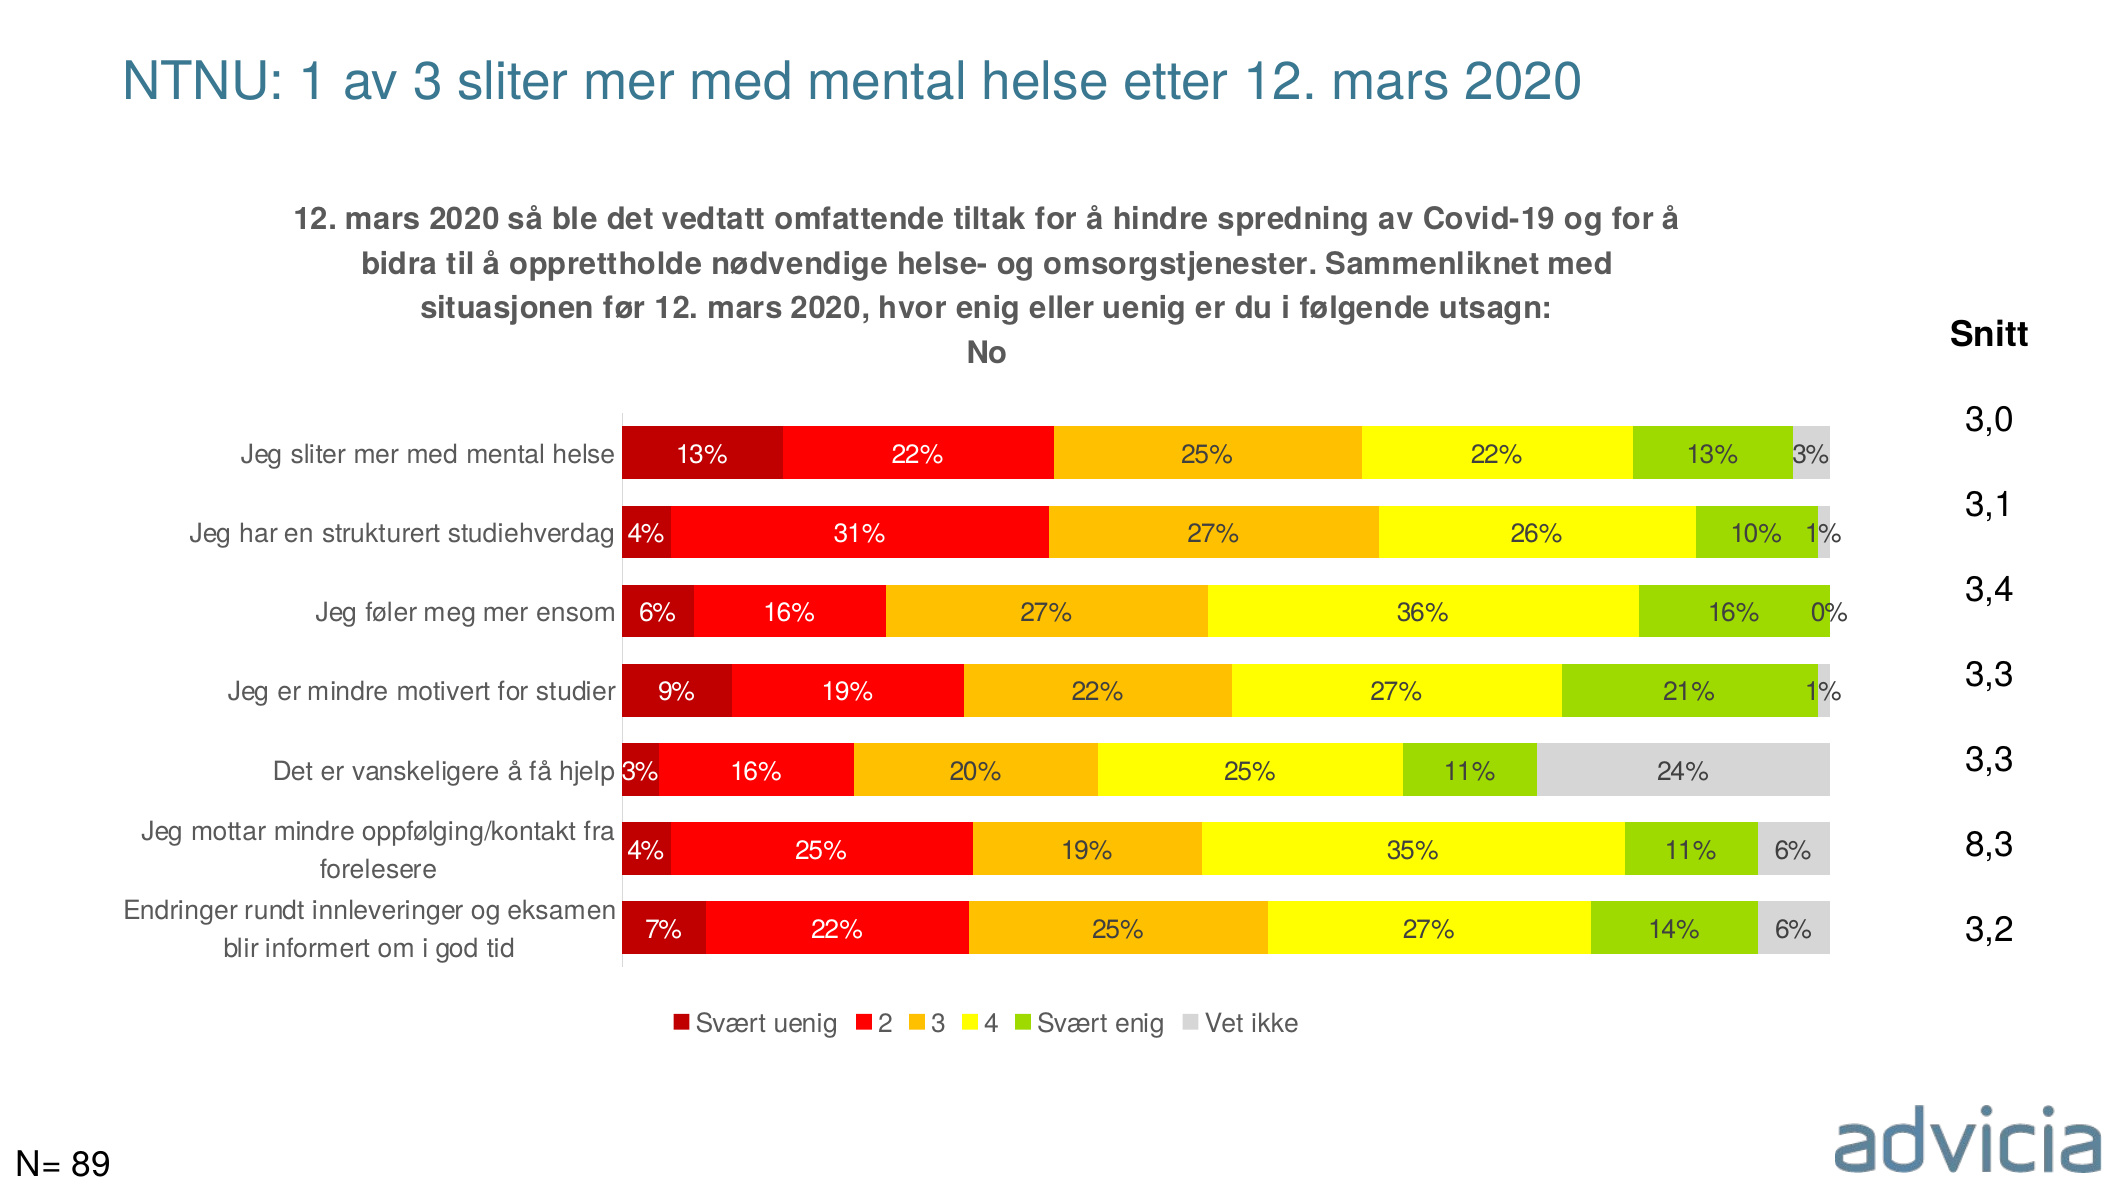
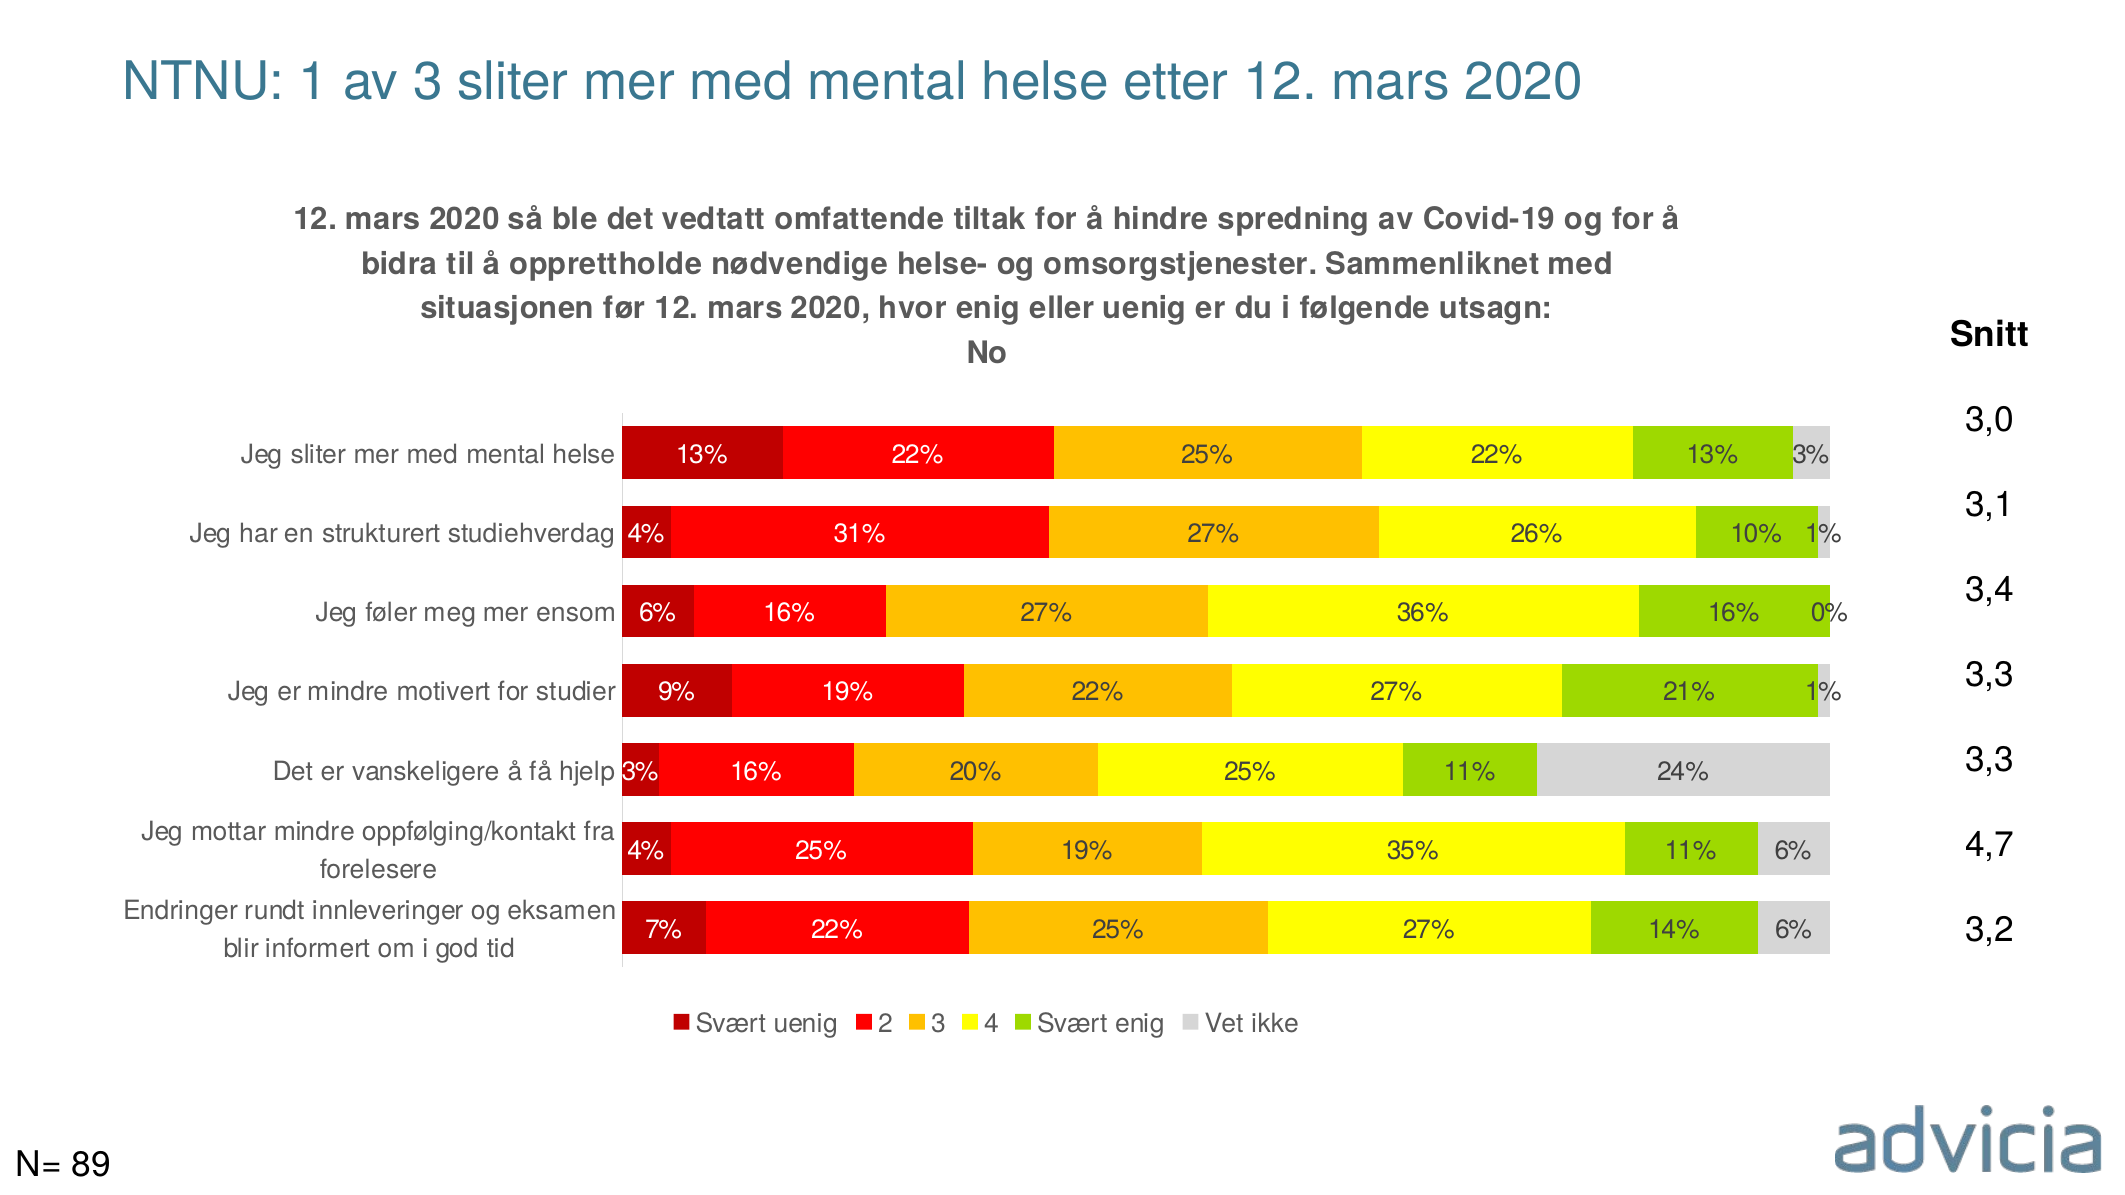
8,3: 8,3 -> 4,7
